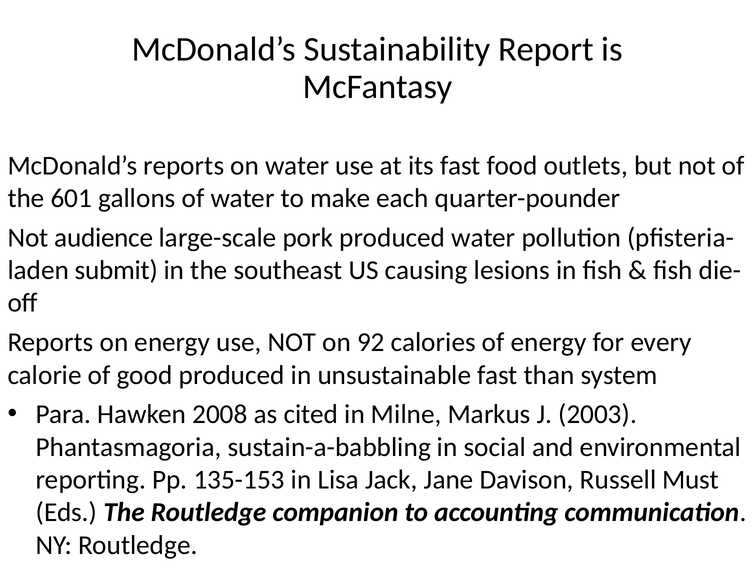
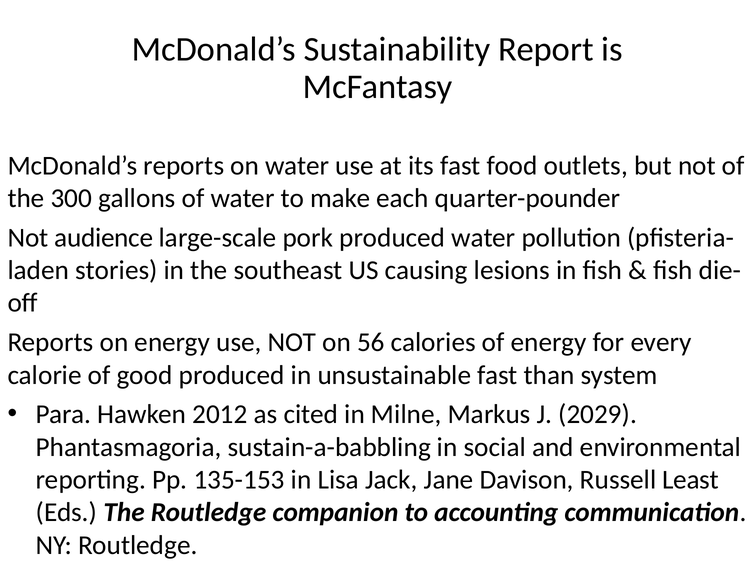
601: 601 -> 300
submit: submit -> stories
92: 92 -> 56
2008: 2008 -> 2012
2003: 2003 -> 2029
Must: Must -> Least
